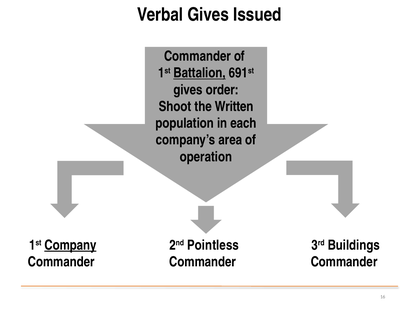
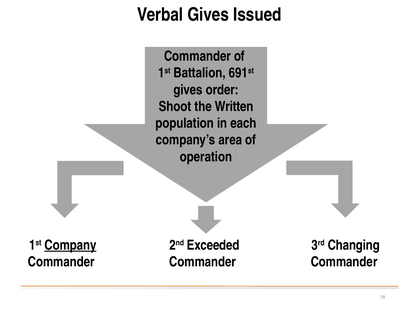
Battalion underline: present -> none
Pointless: Pointless -> Exceeded
Buildings: Buildings -> Changing
